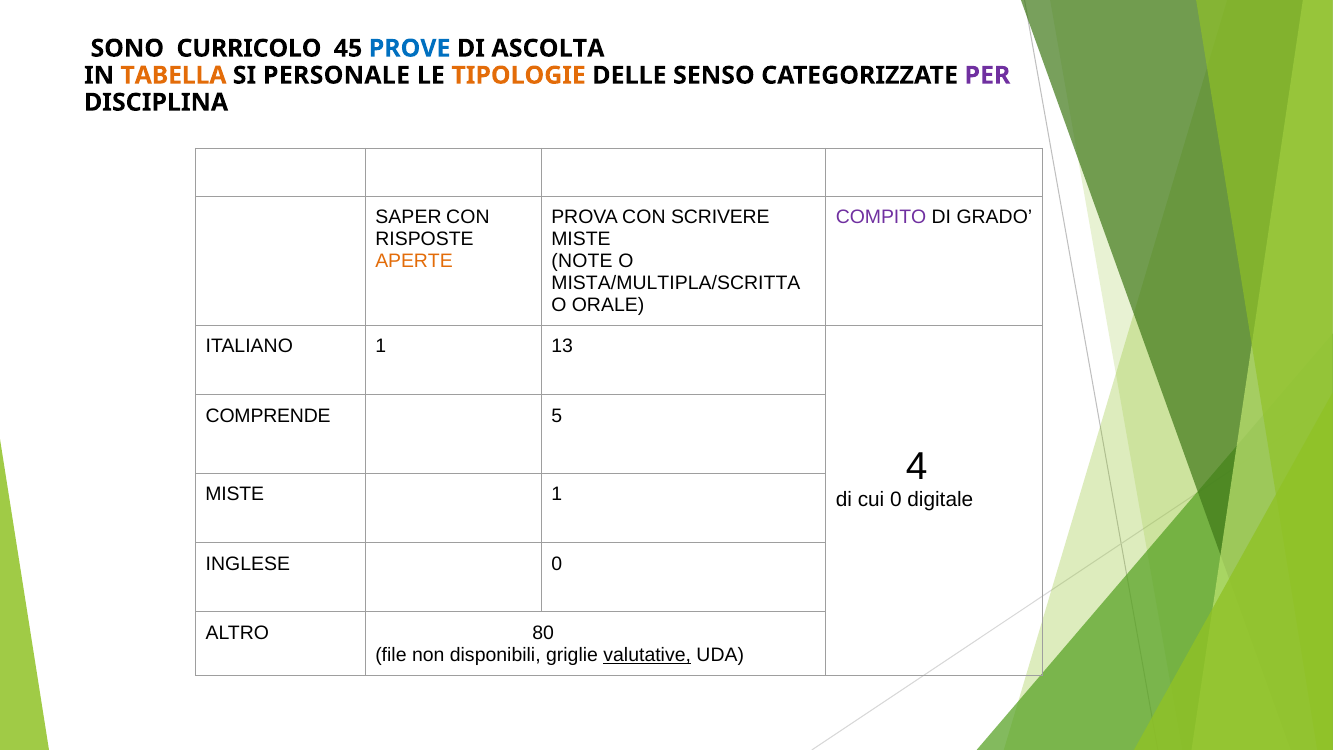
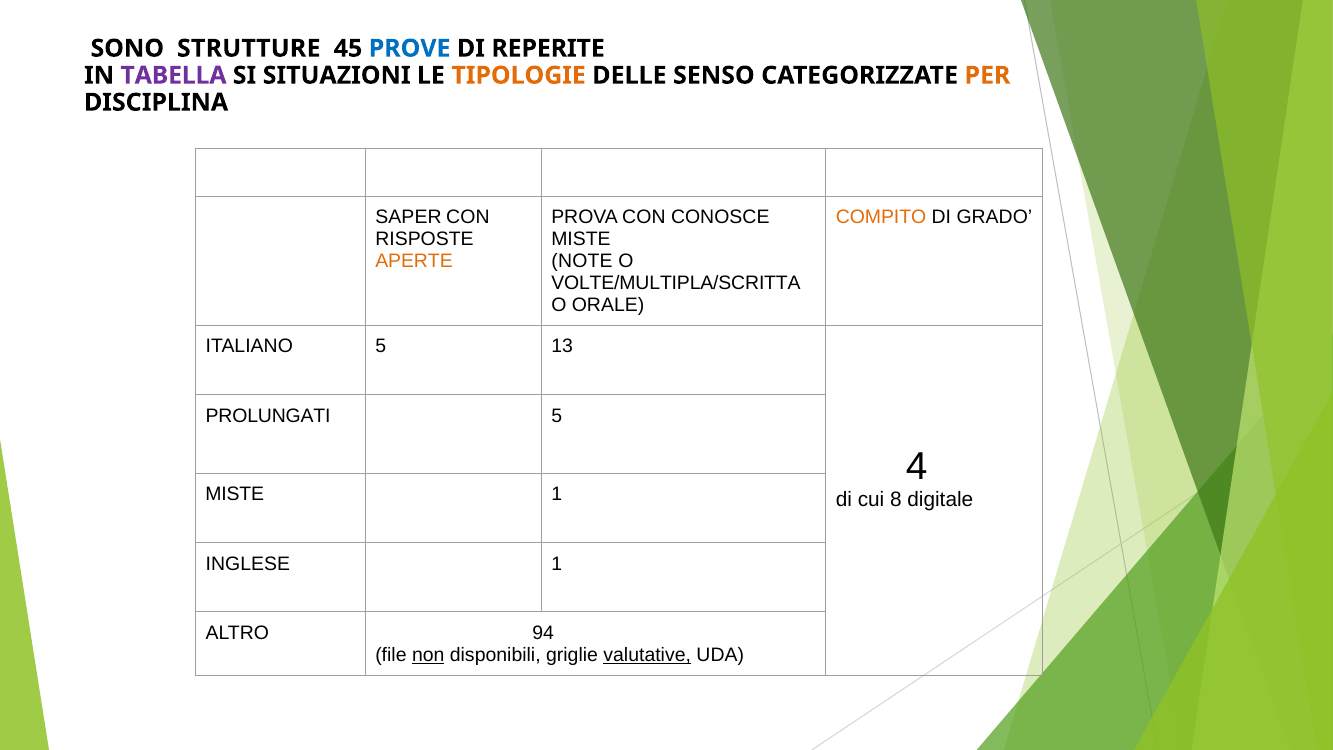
CURRICOLO: CURRICOLO -> STRUTTURE
ASCOLTA: ASCOLTA -> REPERITE
TABELLA colour: orange -> purple
PERSONALE: PERSONALE -> SITUAZIONI
PER colour: purple -> orange
SCRIVERE: SCRIVERE -> CONOSCE
COMPITO colour: purple -> orange
MISTA/MULTIPLA/SCRITTA: MISTA/MULTIPLA/SCRITTA -> VOLTE/MULTIPLA/SCRITTA
ITALIANO 1: 1 -> 5
COMPRENDE: COMPRENDE -> PROLUNGATI
cui 0: 0 -> 8
INGLESE 0: 0 -> 1
80: 80 -> 94
non underline: none -> present
